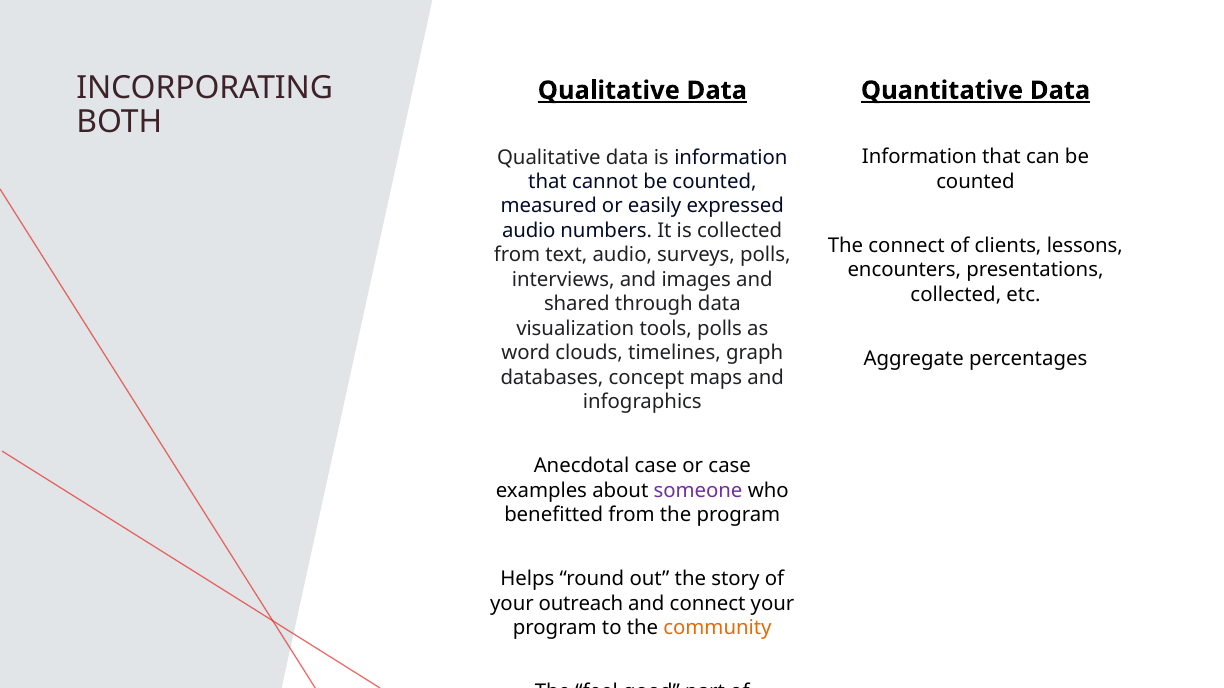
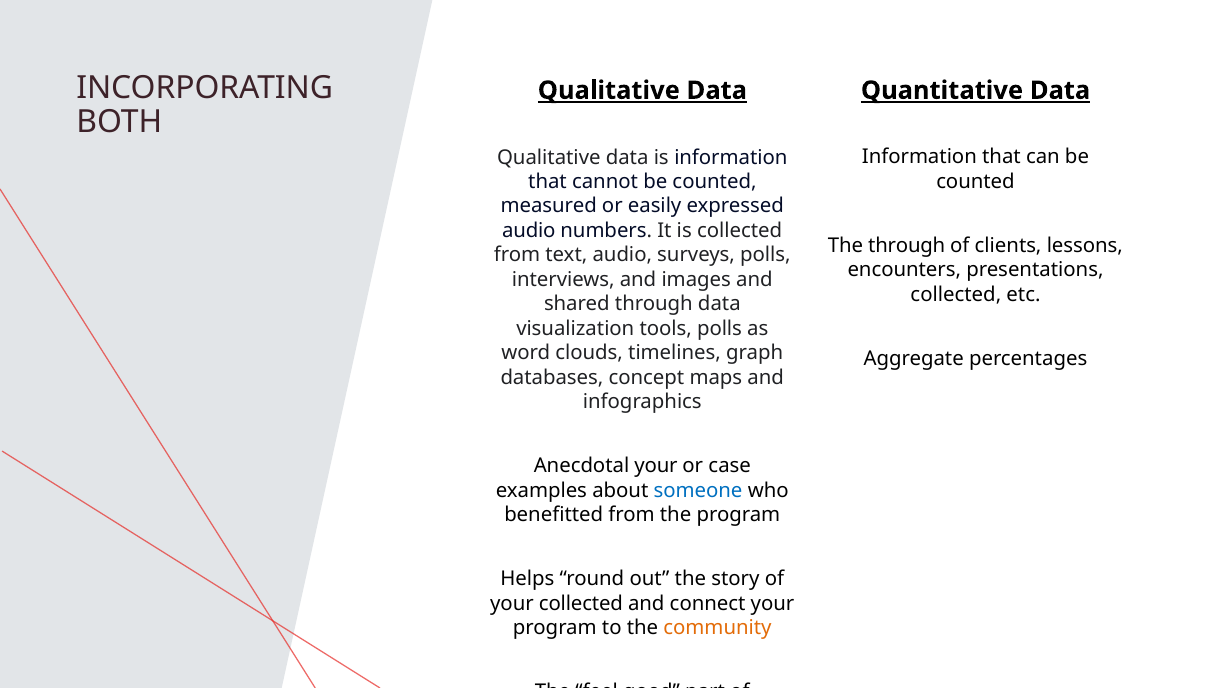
The connect: connect -> through
Anecdotal case: case -> your
someone colour: purple -> blue
your outreach: outreach -> collected
